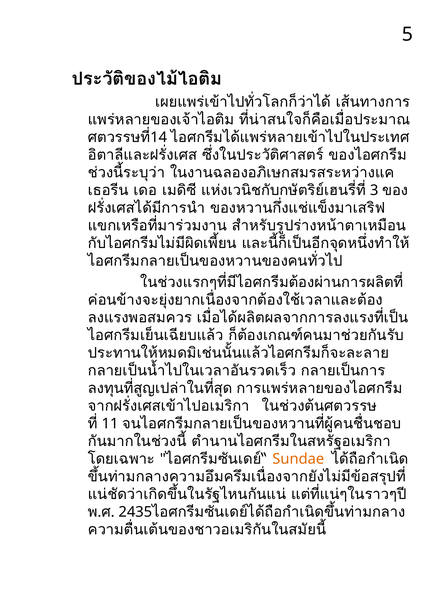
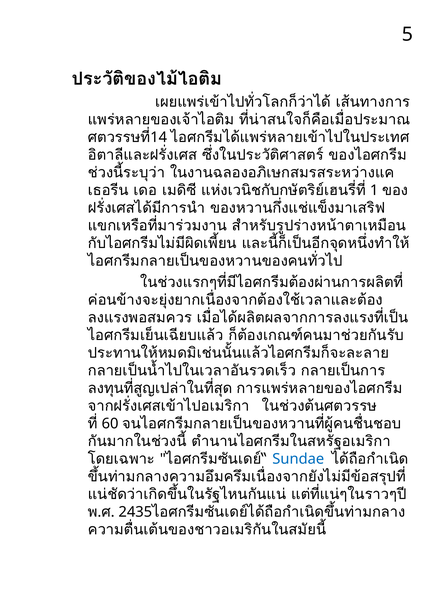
3: 3 -> 1
11: 11 -> 60
Sundae colour: orange -> blue
